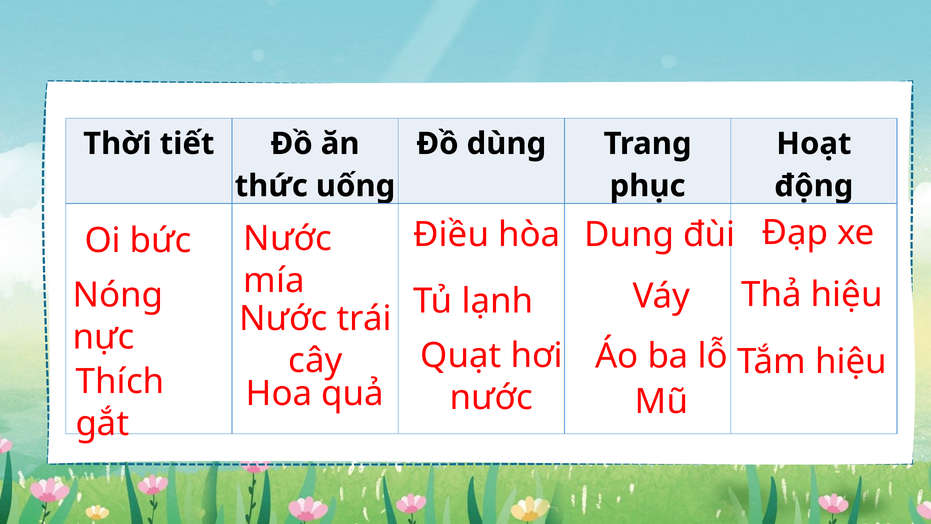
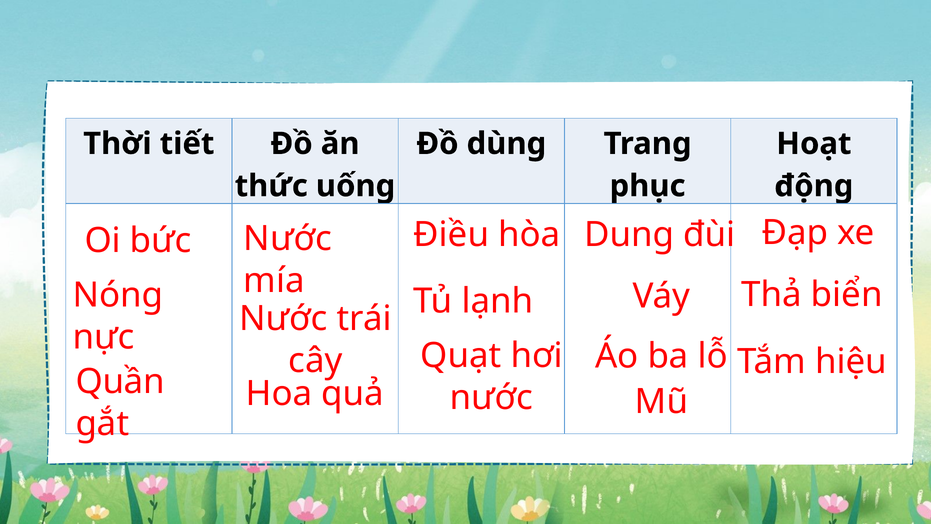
Thả hiệu: hiệu -> biển
Thích: Thích -> Quần
